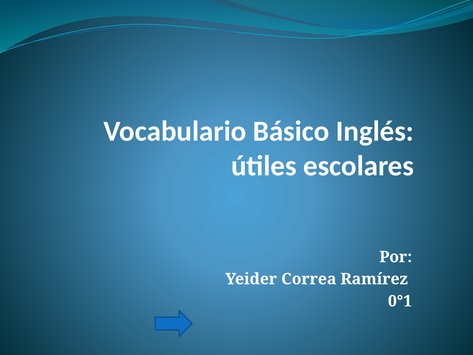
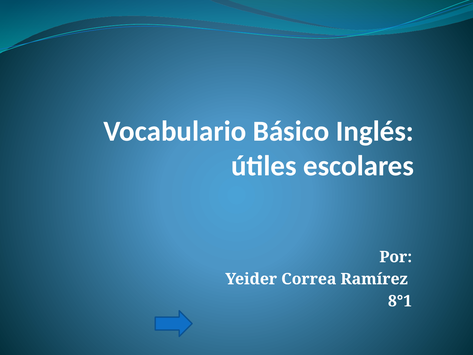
0°1: 0°1 -> 8°1
